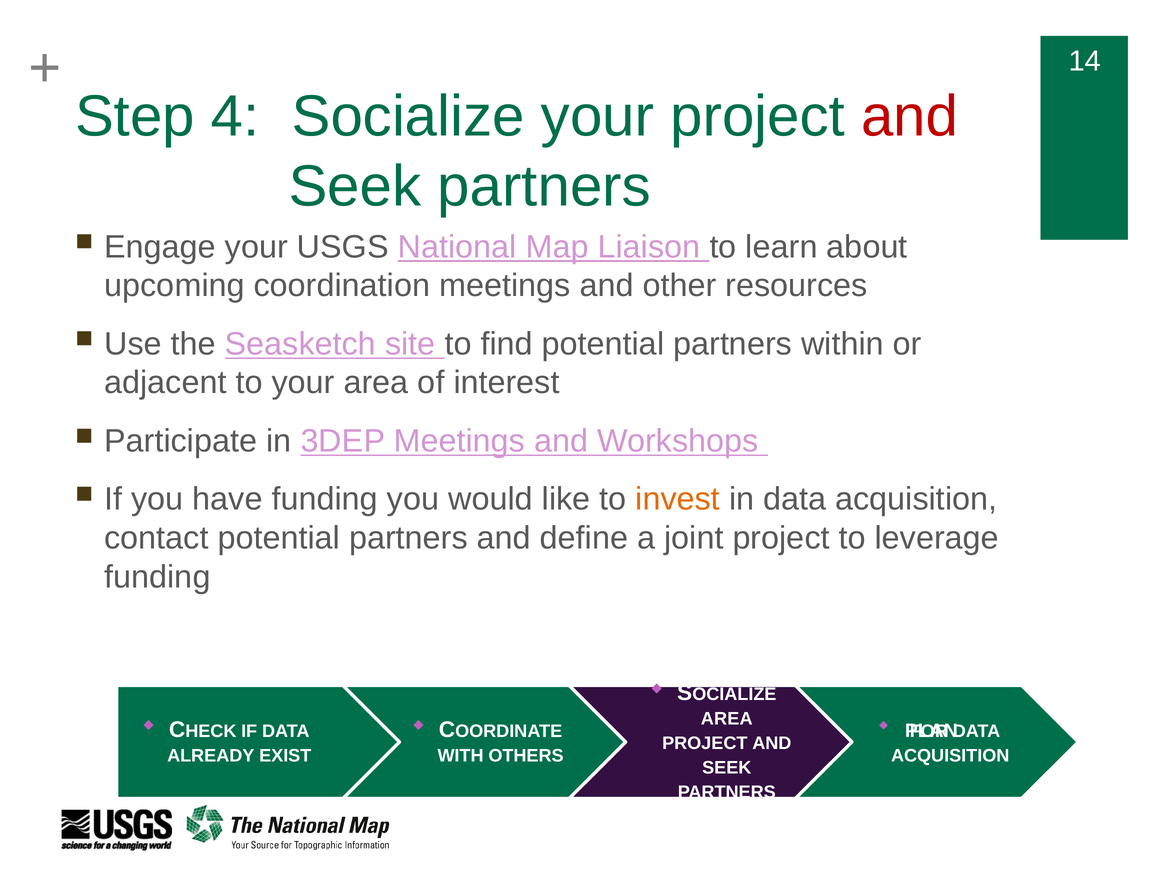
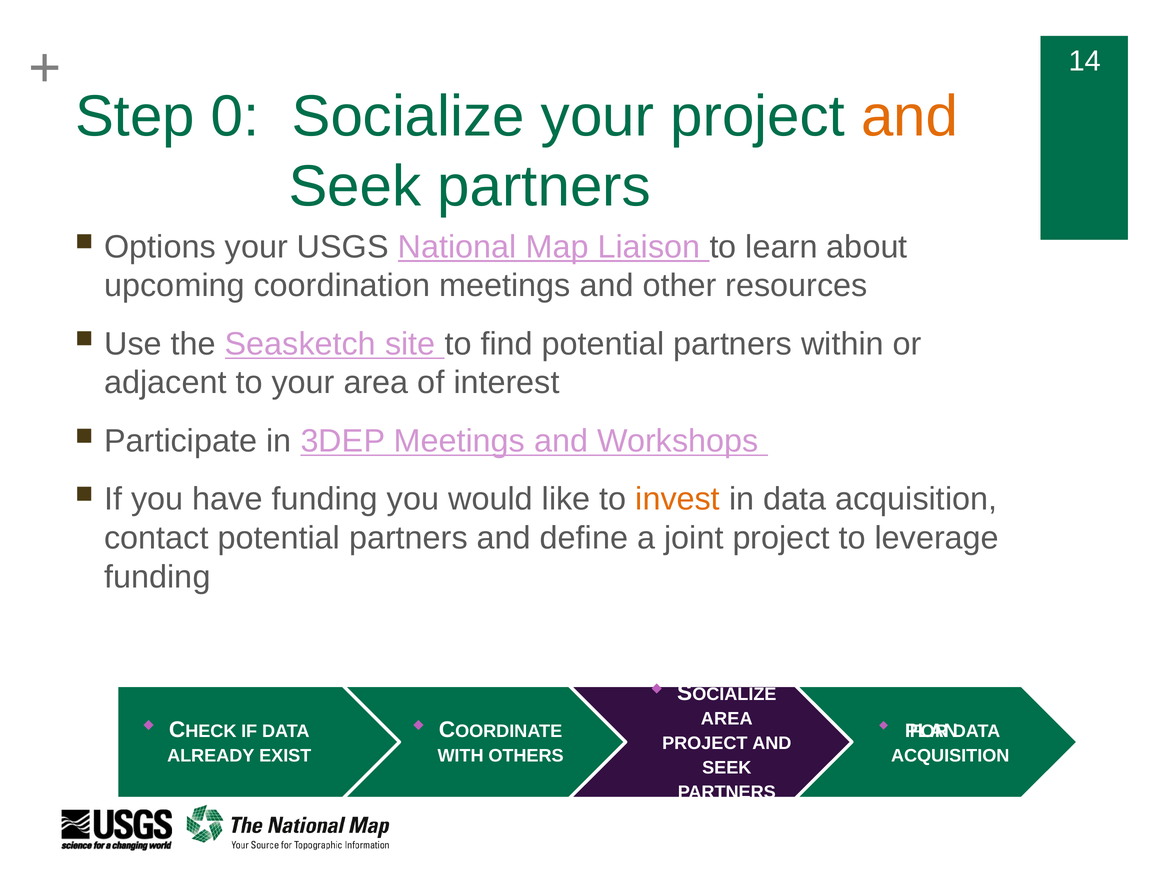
4: 4 -> 0
and at (910, 117) colour: red -> orange
Engage: Engage -> Options
